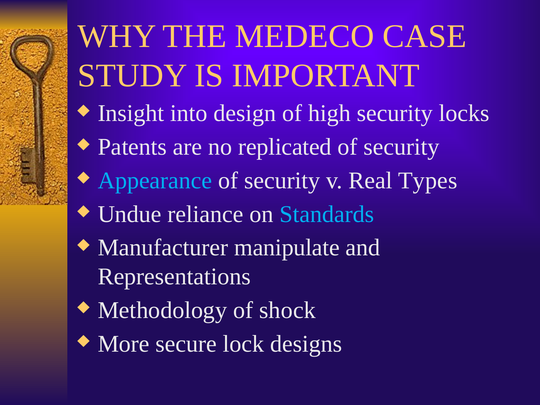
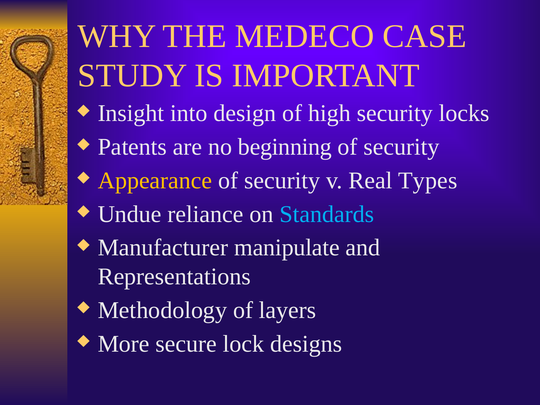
replicated: replicated -> beginning
Appearance colour: light blue -> yellow
shock: shock -> layers
